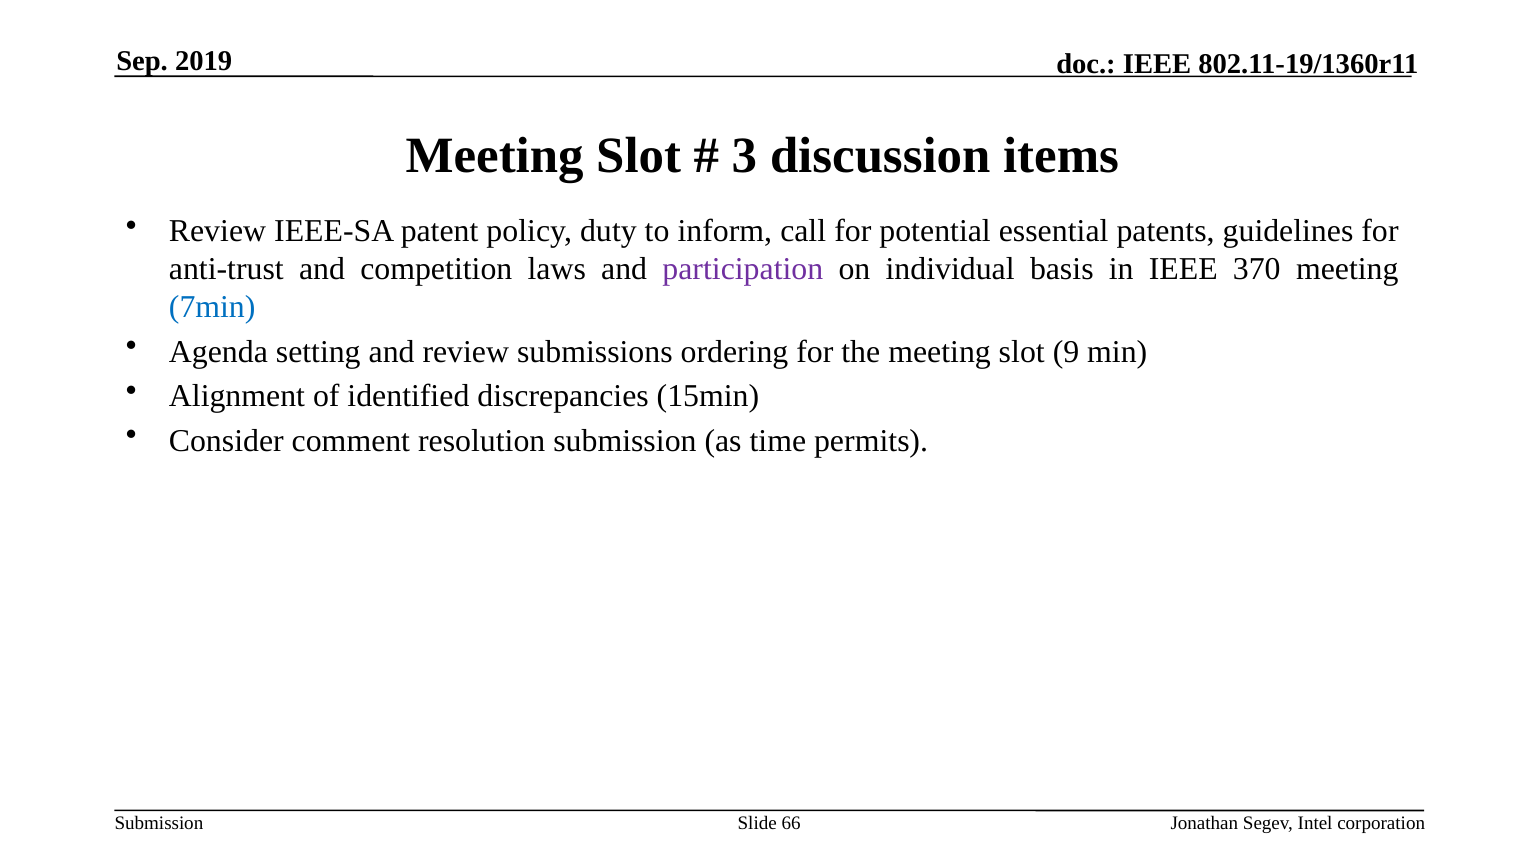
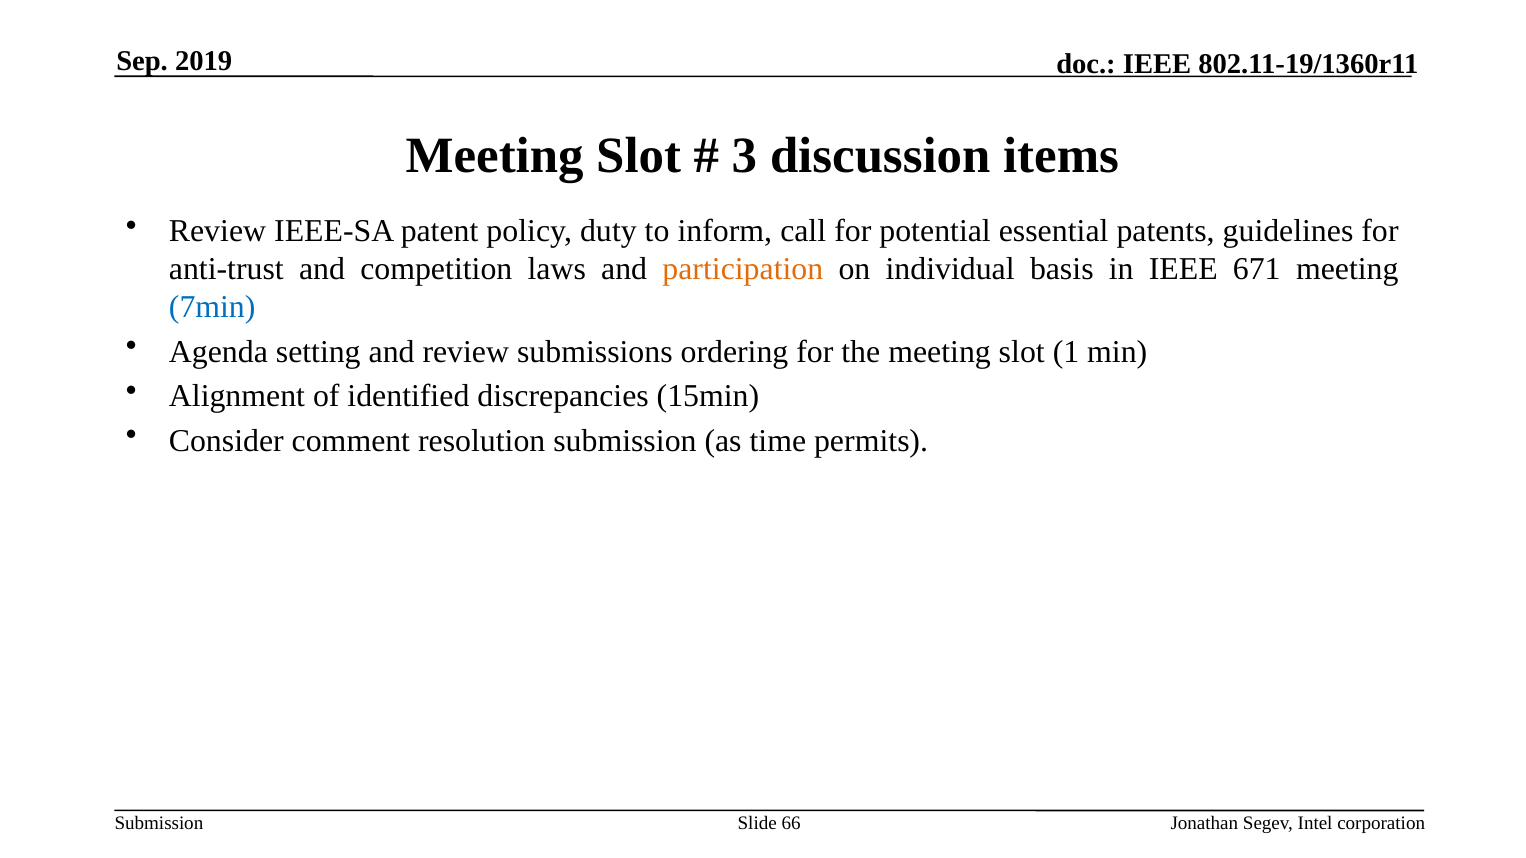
participation colour: purple -> orange
370: 370 -> 671
9: 9 -> 1
